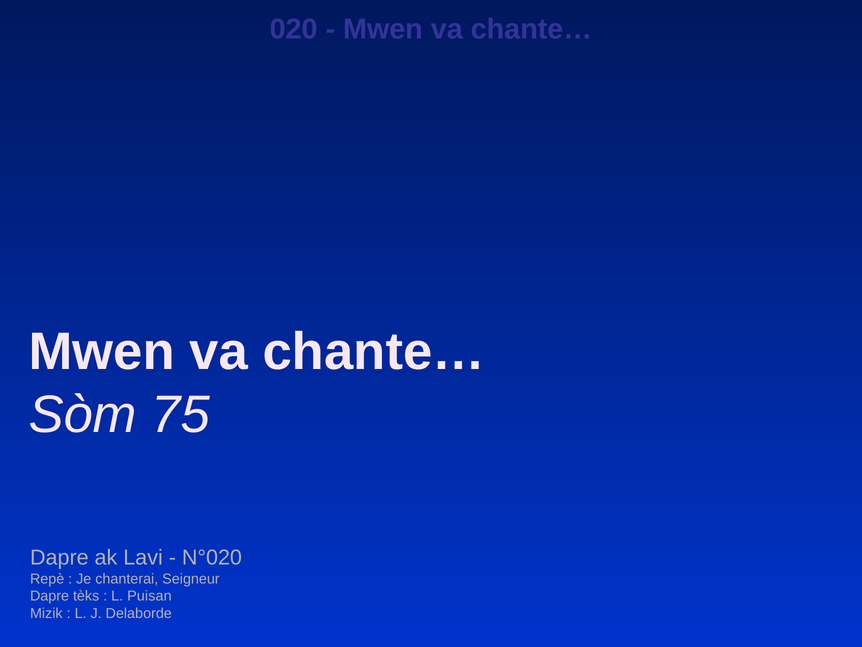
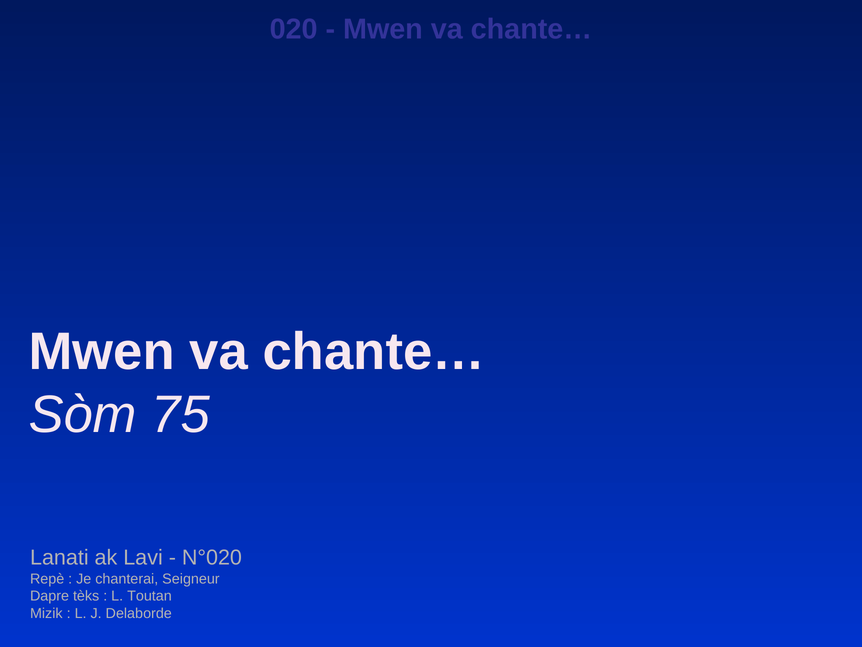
Dapre at (59, 557): Dapre -> Lanati
Puisan: Puisan -> Toutan
